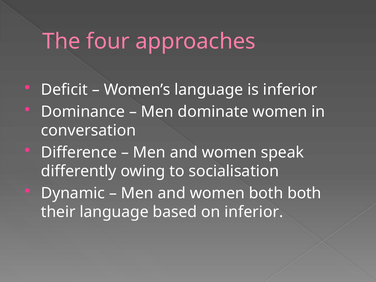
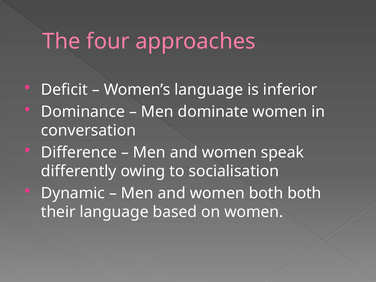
on inferior: inferior -> women
